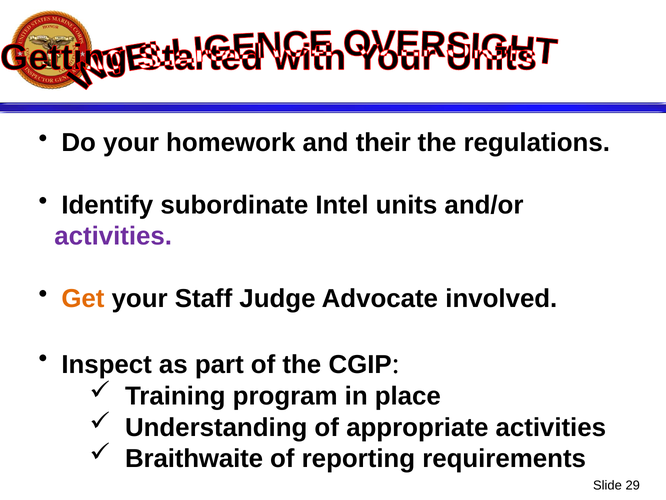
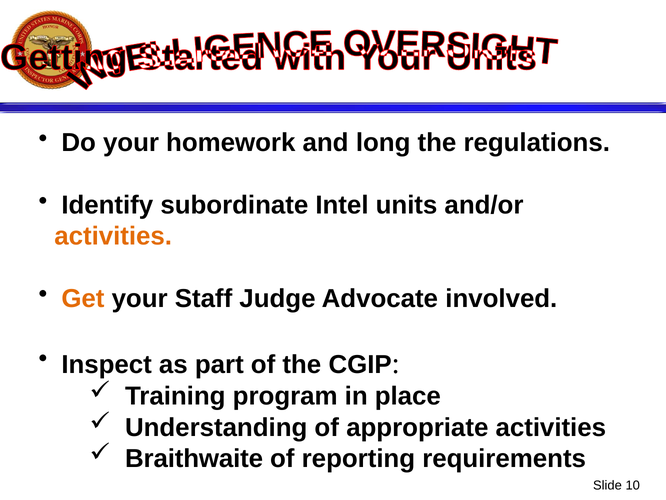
their: their -> long
activities at (113, 236) colour: purple -> orange
29: 29 -> 10
